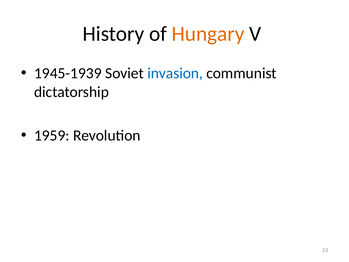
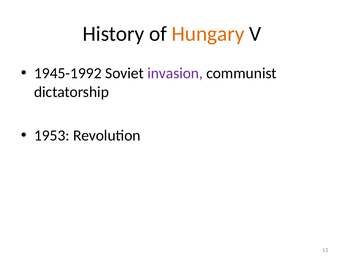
1945-1939: 1945-1939 -> 1945-1992
invasion colour: blue -> purple
1959: 1959 -> 1953
